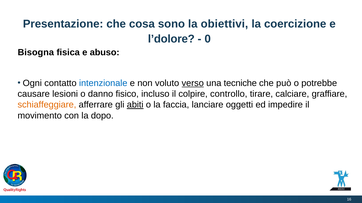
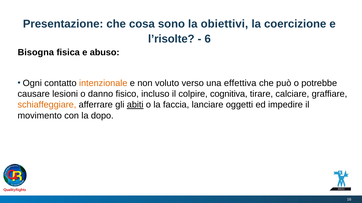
l’dolore: l’dolore -> l’risolte
0: 0 -> 6
intenzionale colour: blue -> orange
verso underline: present -> none
tecniche: tecniche -> effettiva
controllo: controllo -> cognitiva
